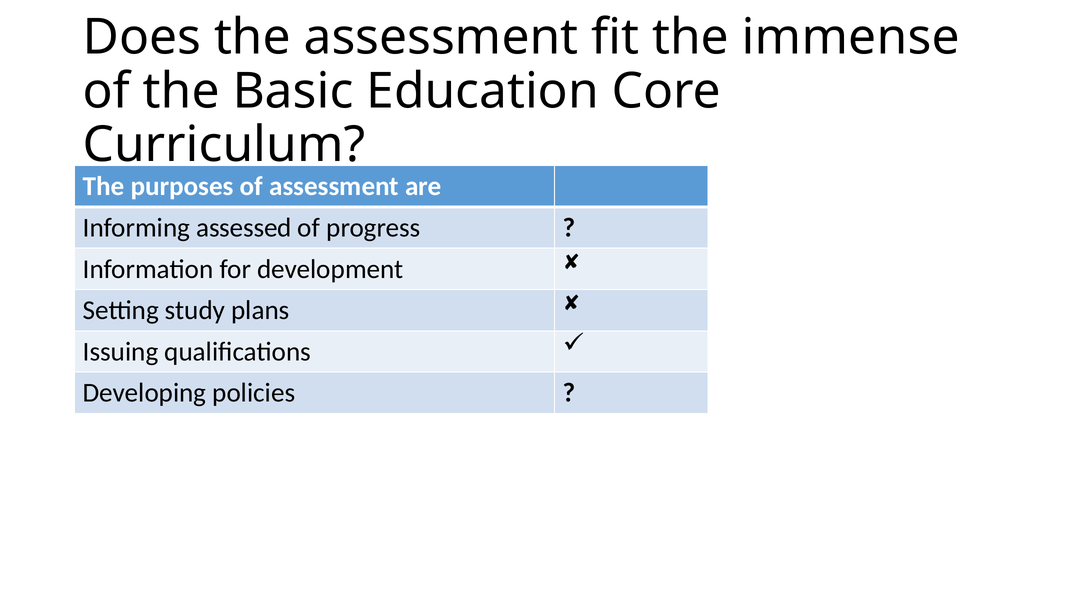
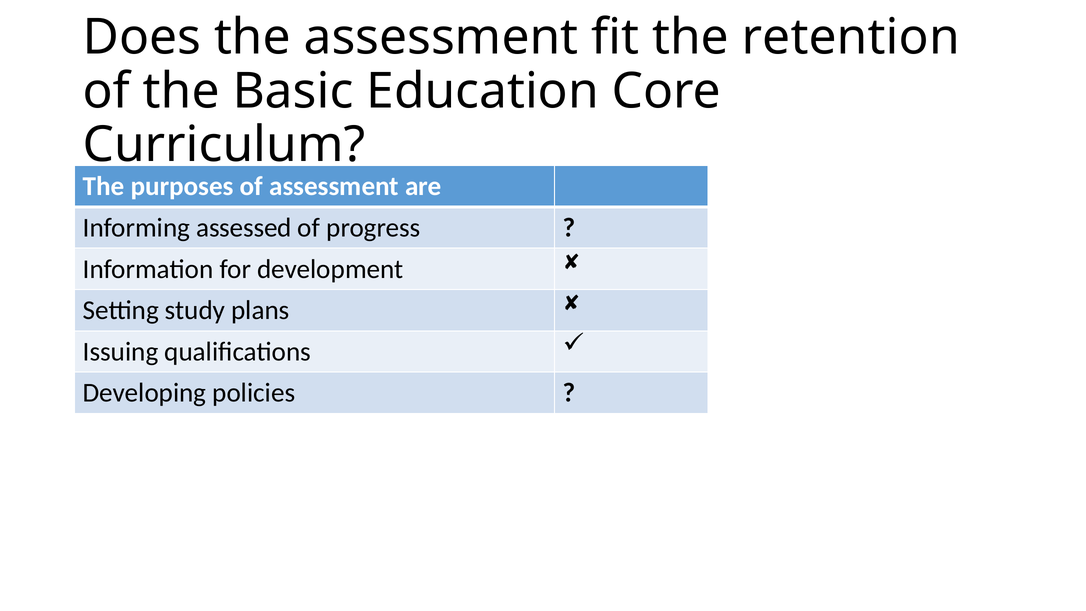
immense: immense -> retention
